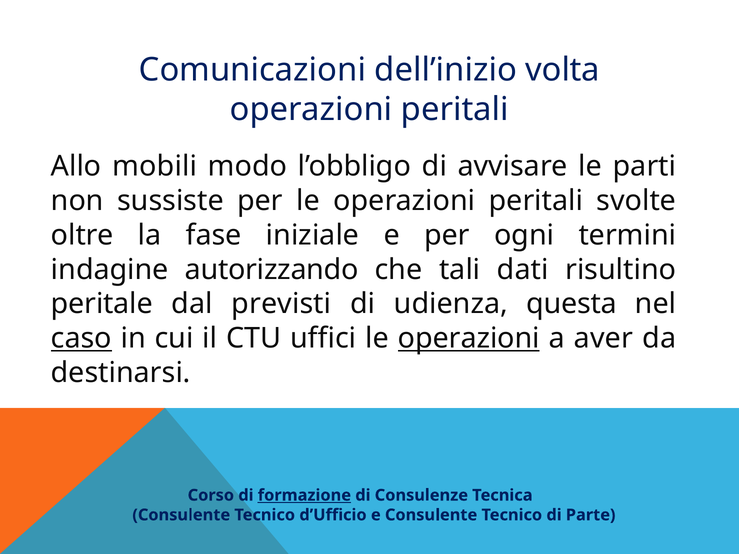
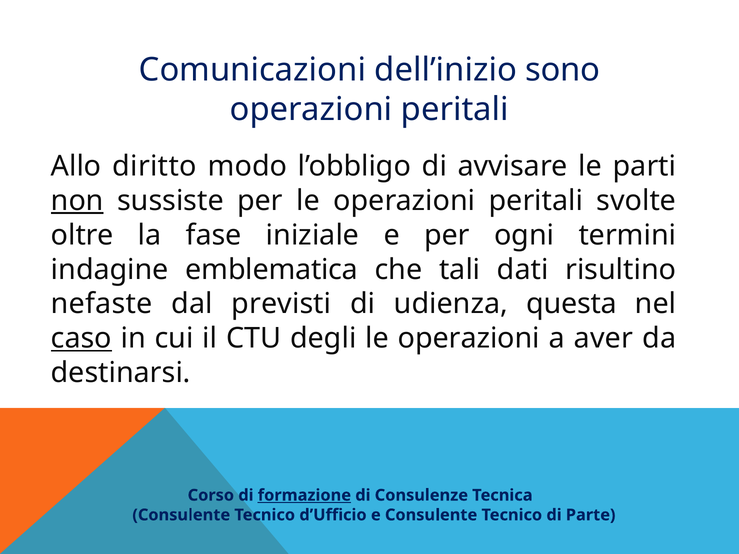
volta: volta -> sono
mobili: mobili -> diritto
non underline: none -> present
autorizzando: autorizzando -> emblematica
peritale: peritale -> nefaste
uffici: uffici -> degli
operazioni at (469, 339) underline: present -> none
